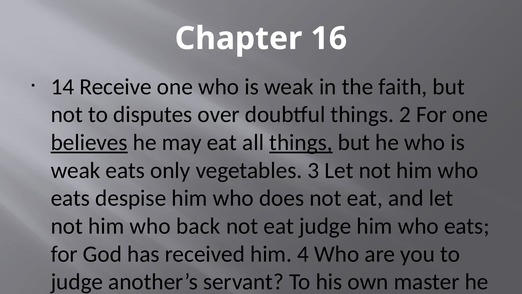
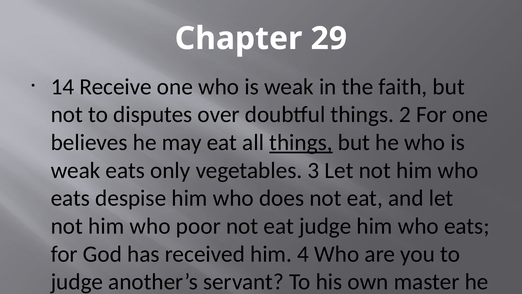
Chapter 16: 16 -> 29
believes underline: present -> none
back: back -> poor
